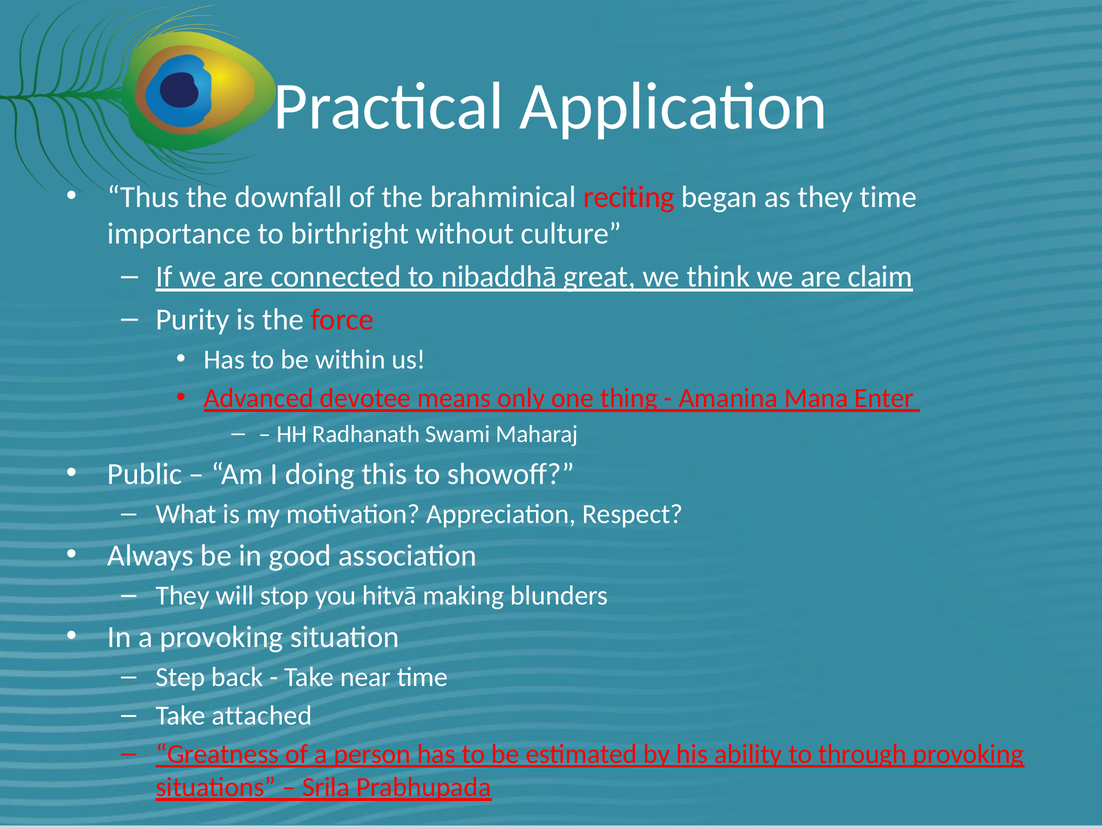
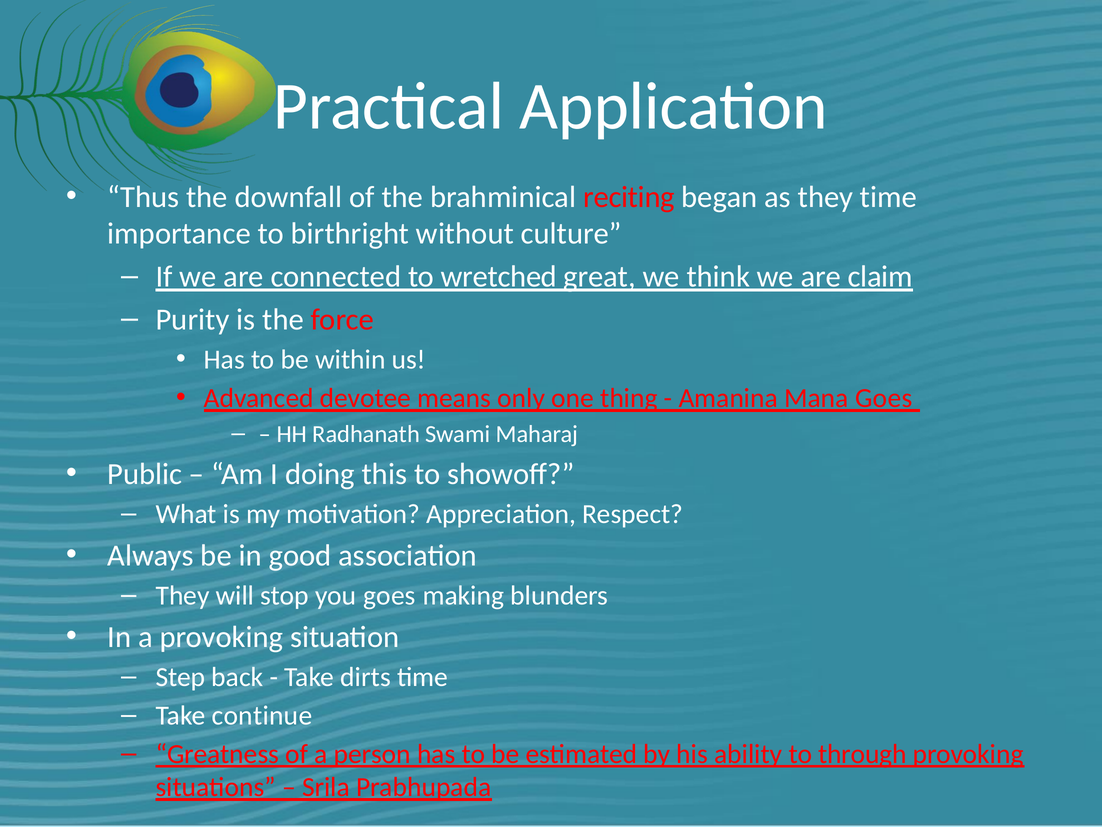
nibaddhā: nibaddhā -> wretched
Mana Enter: Enter -> Goes
you hitvā: hitvā -> goes
near: near -> dirts
attached: attached -> continue
